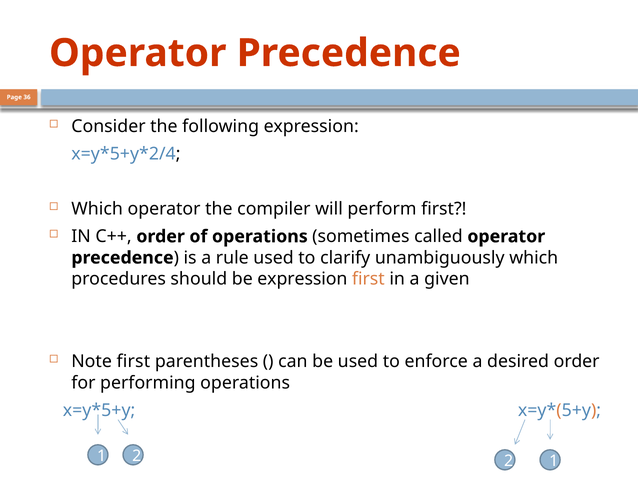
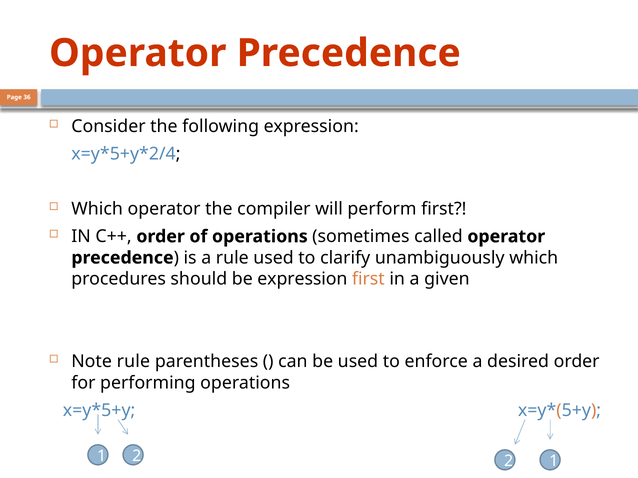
Note first: first -> rule
